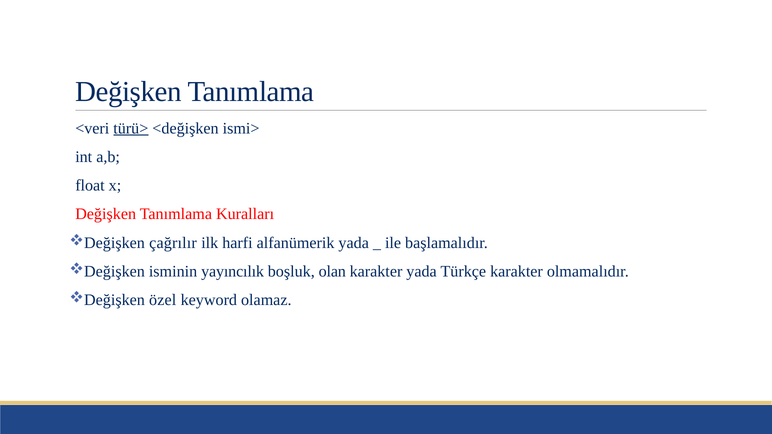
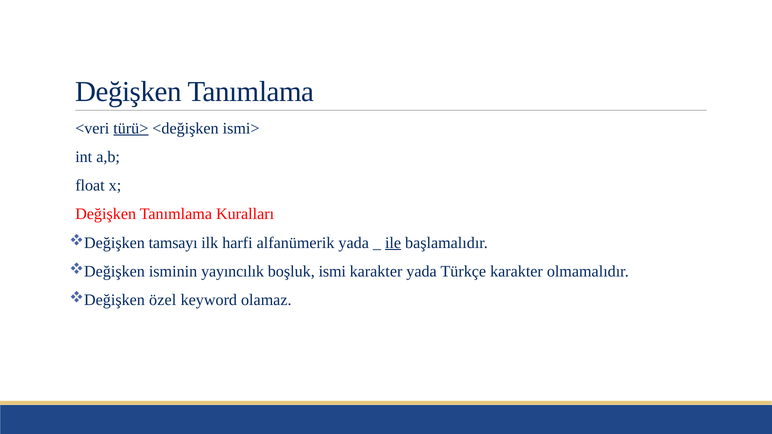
çağrılır: çağrılır -> tamsayı
ile underline: none -> present
olan: olan -> ismi
